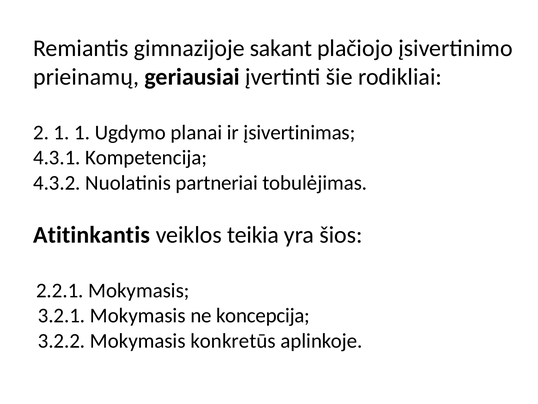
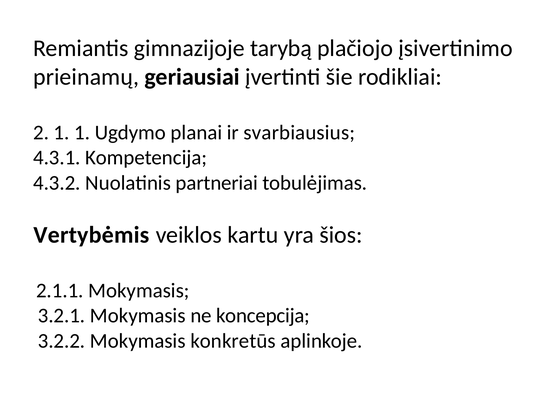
sakant: sakant -> tarybą
įsivertinimas: įsivertinimas -> svarbiausius
Atitinkantis: Atitinkantis -> Vertybėmis
teikia: teikia -> kartu
2.2.1: 2.2.1 -> 2.1.1
